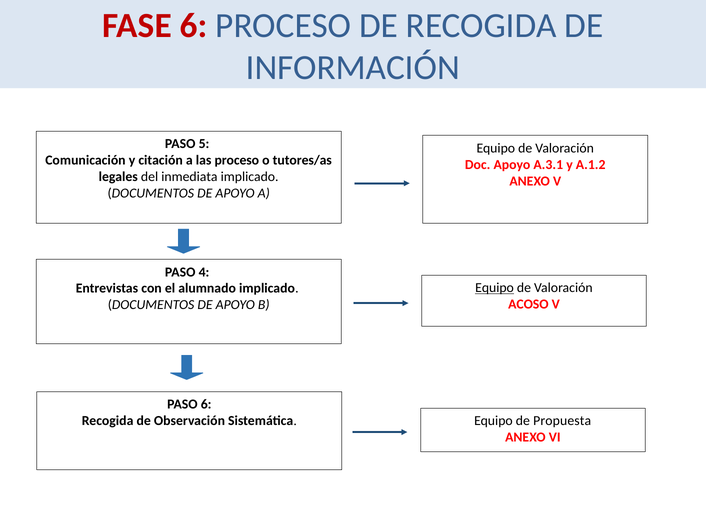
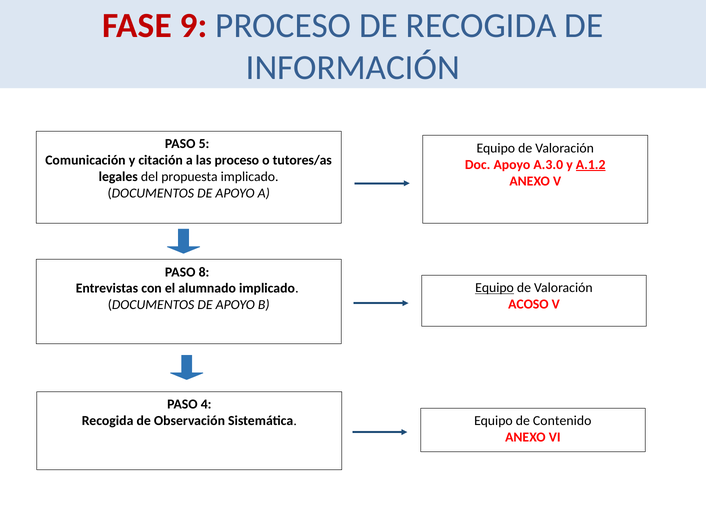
FASE 6: 6 -> 9
A.3.1: A.3.1 -> A.3.0
A.1.2 underline: none -> present
inmediata: inmediata -> propuesta
4: 4 -> 8
PASO 6: 6 -> 4
Propuesta: Propuesta -> Contenido
